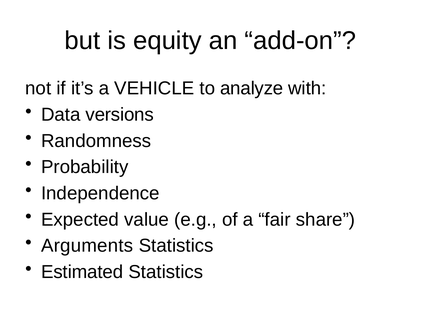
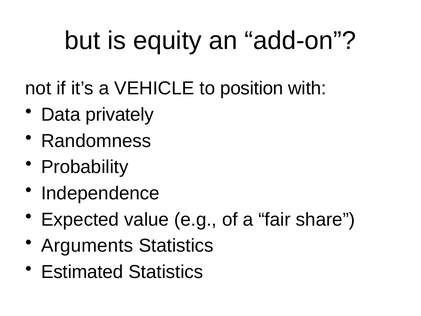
analyze: analyze -> position
versions: versions -> privately
